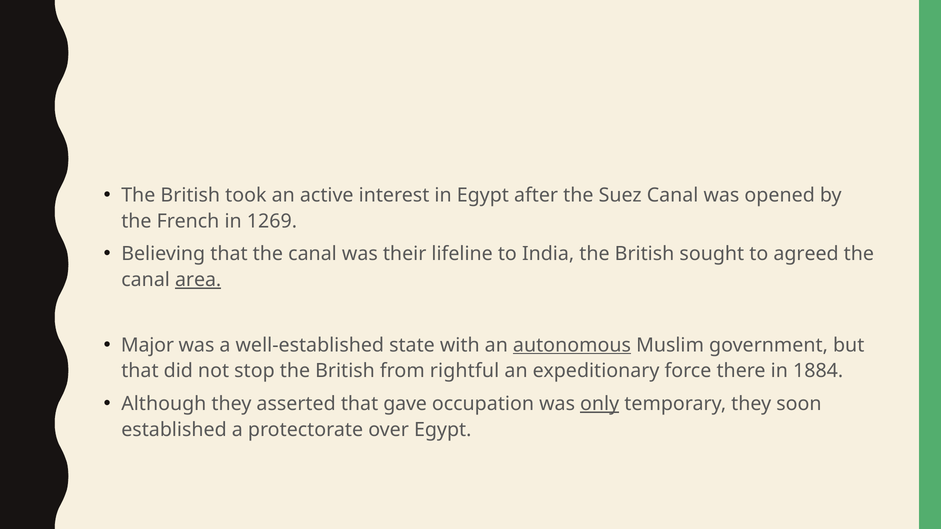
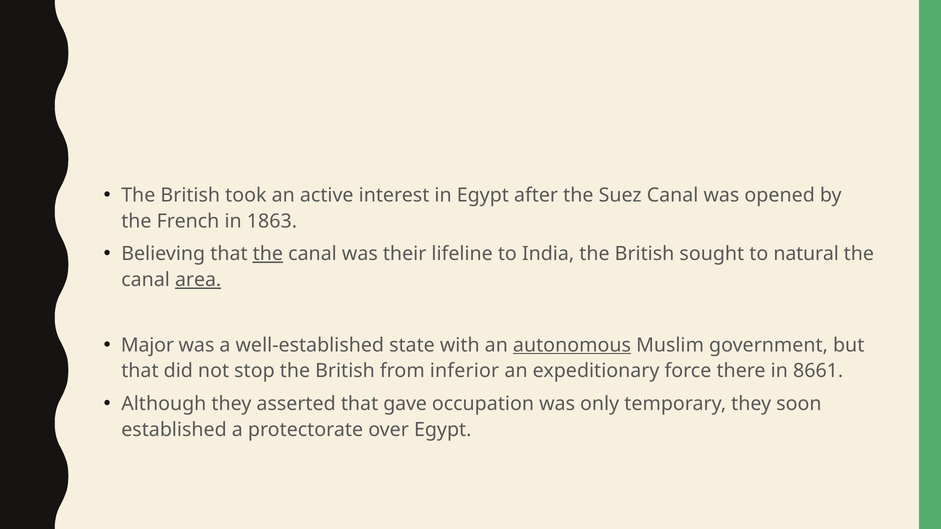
1269: 1269 -> 1863
the at (268, 254) underline: none -> present
agreed: agreed -> natural
rightful: rightful -> inferior
1884: 1884 -> 8661
only underline: present -> none
